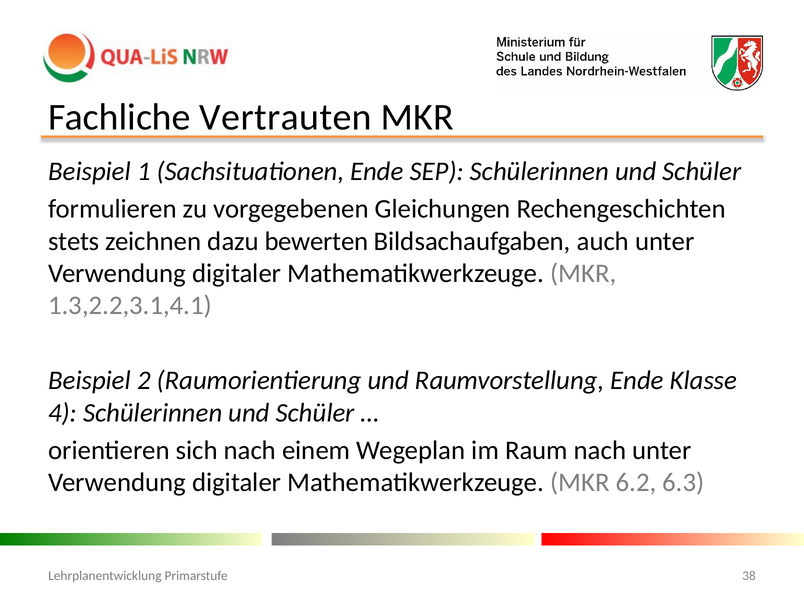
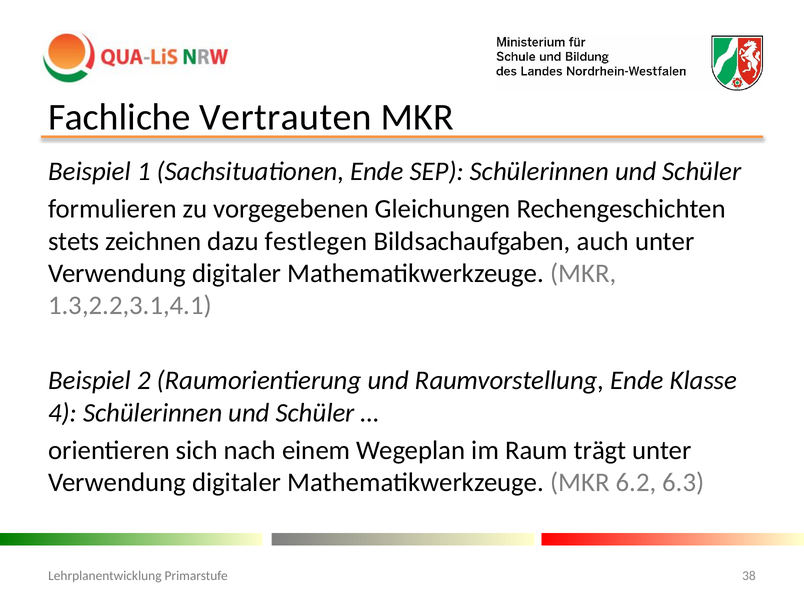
bewerten: bewerten -> festlegen
Raum nach: nach -> trägt
